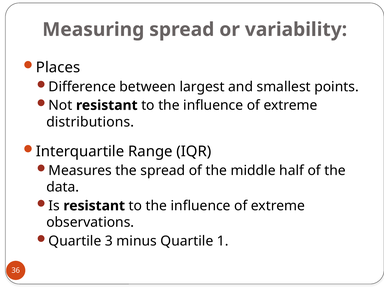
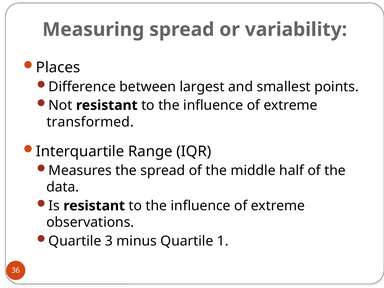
distributions: distributions -> transformed
